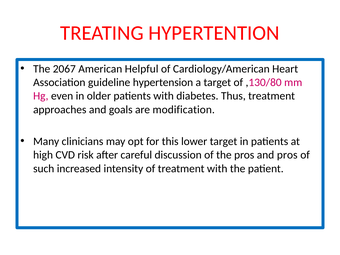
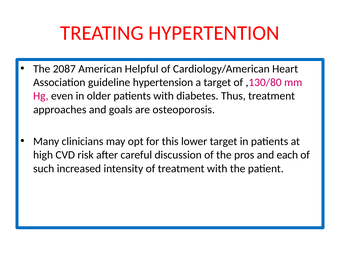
2067: 2067 -> 2087
modification: modification -> osteoporosis
and pros: pros -> each
